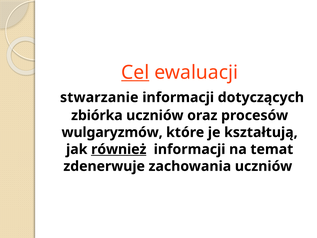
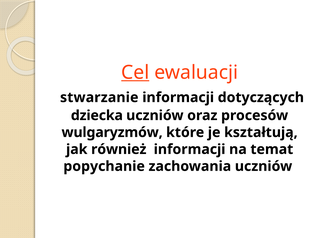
zbiórka: zbiórka -> dziecka
również underline: present -> none
zdenerwuje: zdenerwuje -> popychanie
